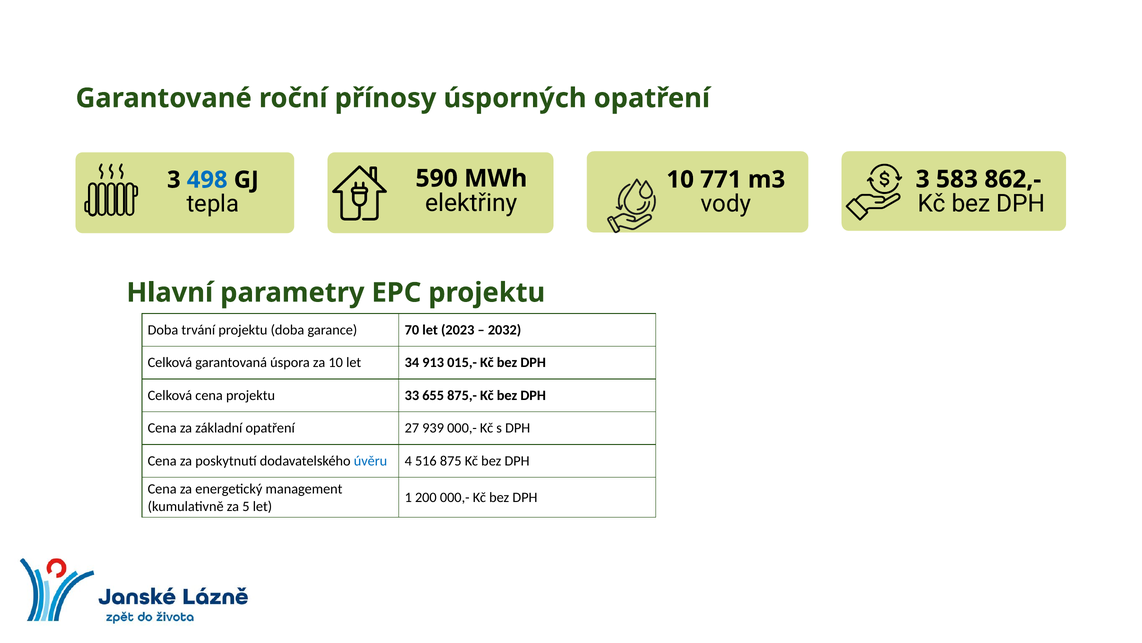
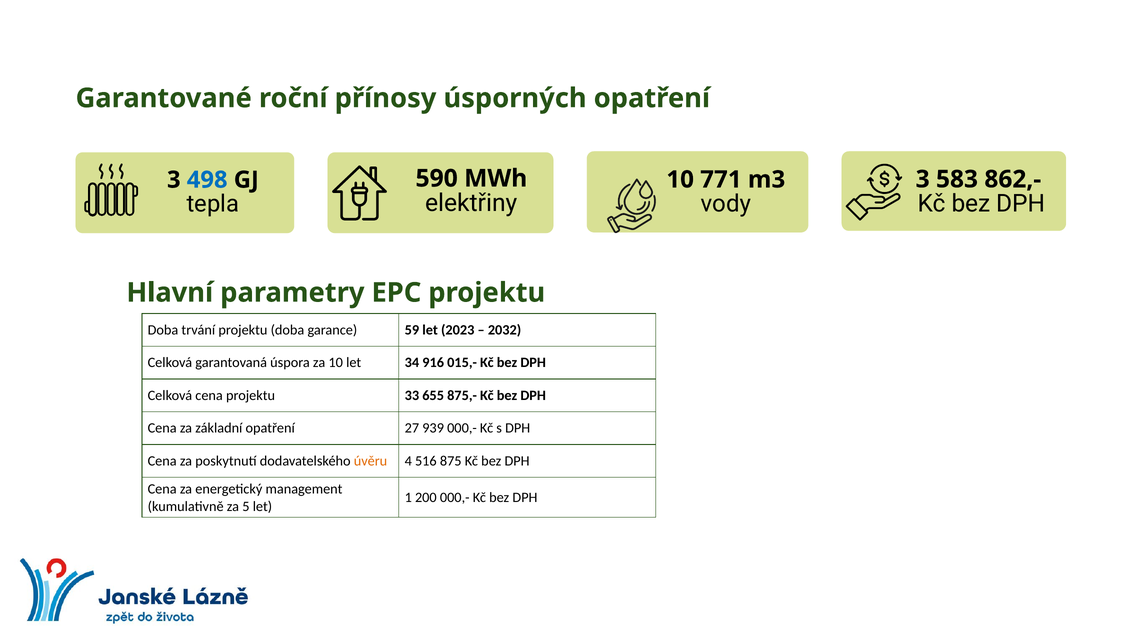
70: 70 -> 59
913: 913 -> 916
úvěru colour: blue -> orange
